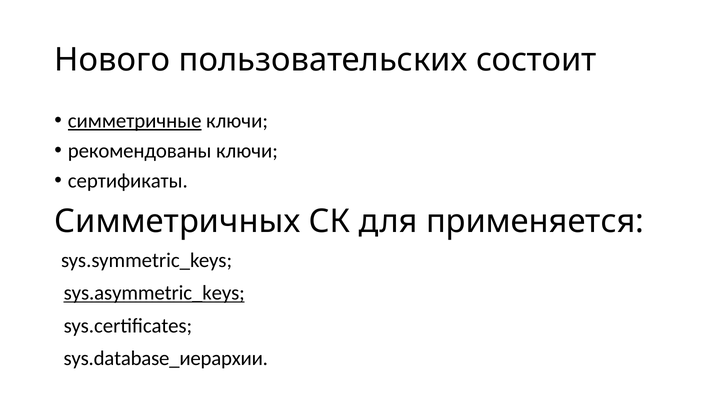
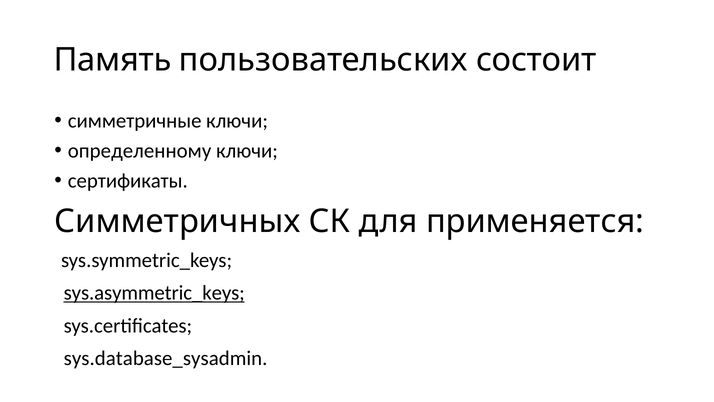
Нового: Нового -> Память
симметричные underline: present -> none
рекомендованы: рекомендованы -> определенному
sys.database_иерархии: sys.database_иерархии -> sys.database_sysadmin
